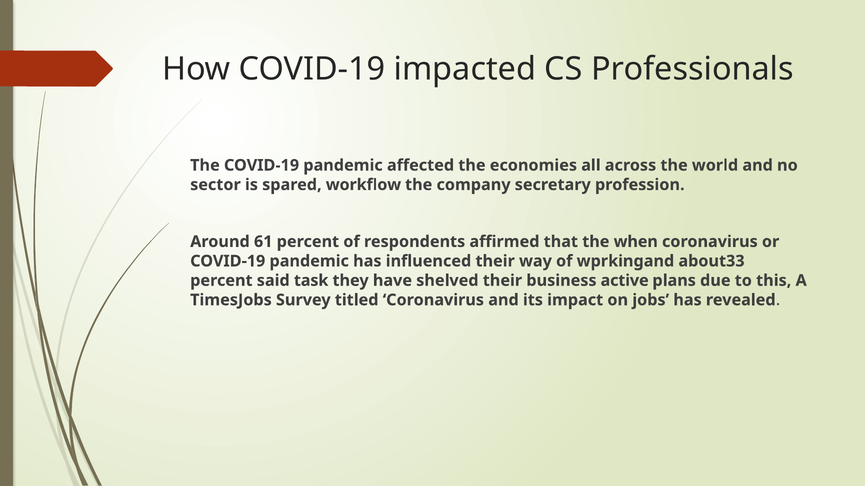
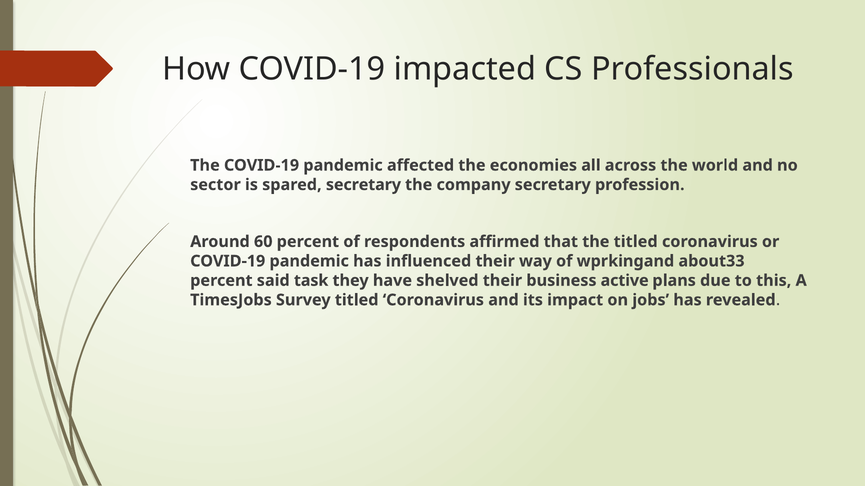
spared workflow: workflow -> secretary
61: 61 -> 60
the when: when -> titled
